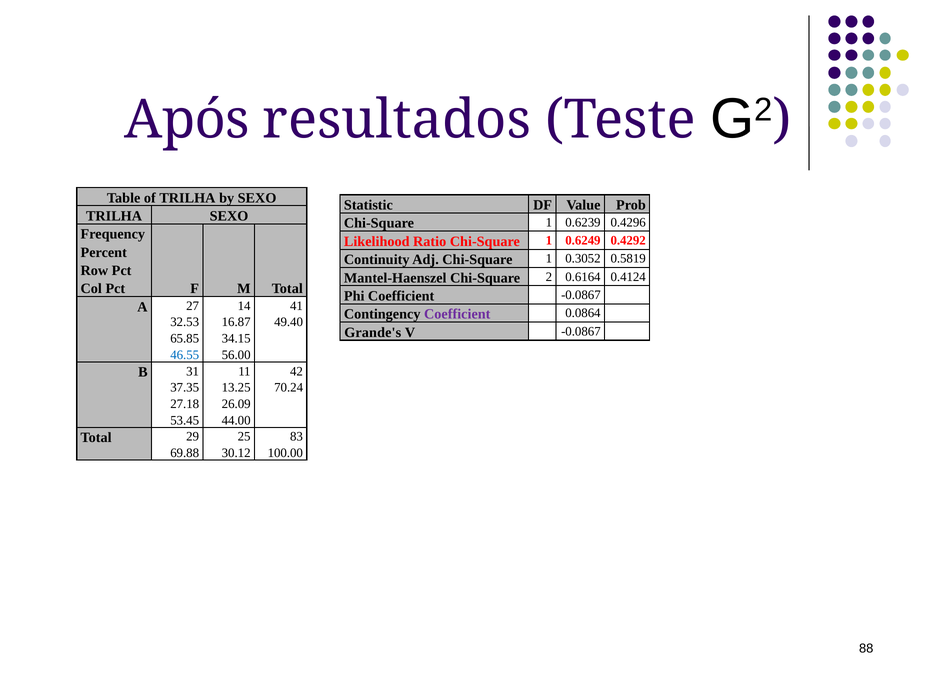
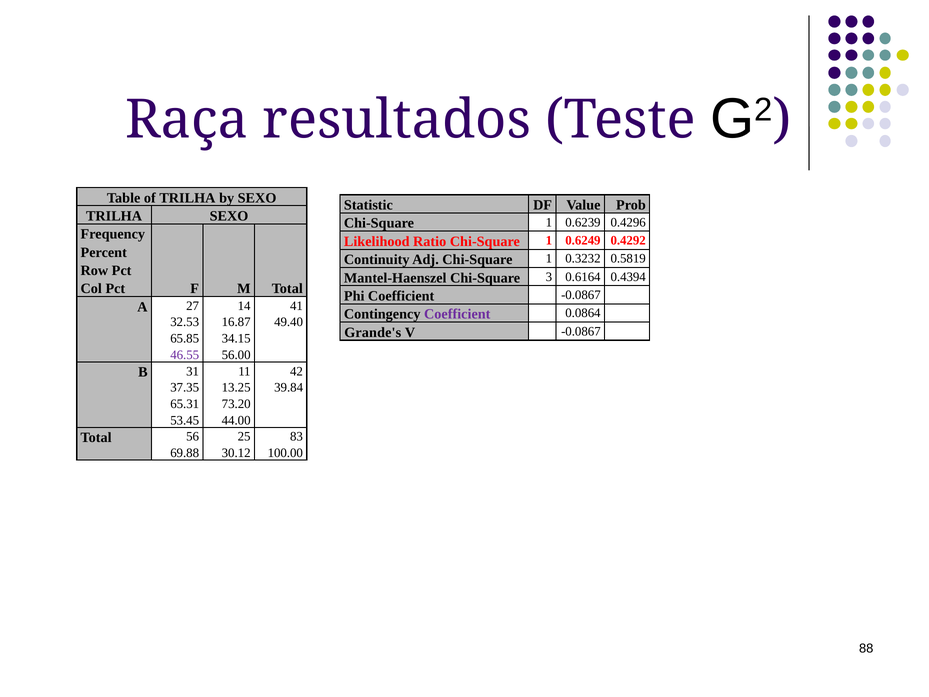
Após: Após -> Raça
0.3052: 0.3052 -> 0.3232
2: 2 -> 3
0.4124: 0.4124 -> 0.4394
46.55 colour: blue -> purple
70.24: 70.24 -> 39.84
27.18: 27.18 -> 65.31
26.09: 26.09 -> 73.20
29: 29 -> 56
